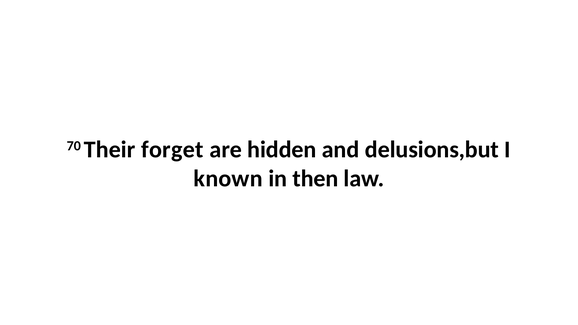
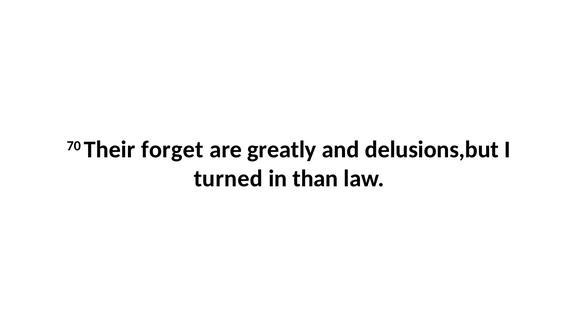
hidden: hidden -> greatly
known: known -> turned
then: then -> than
